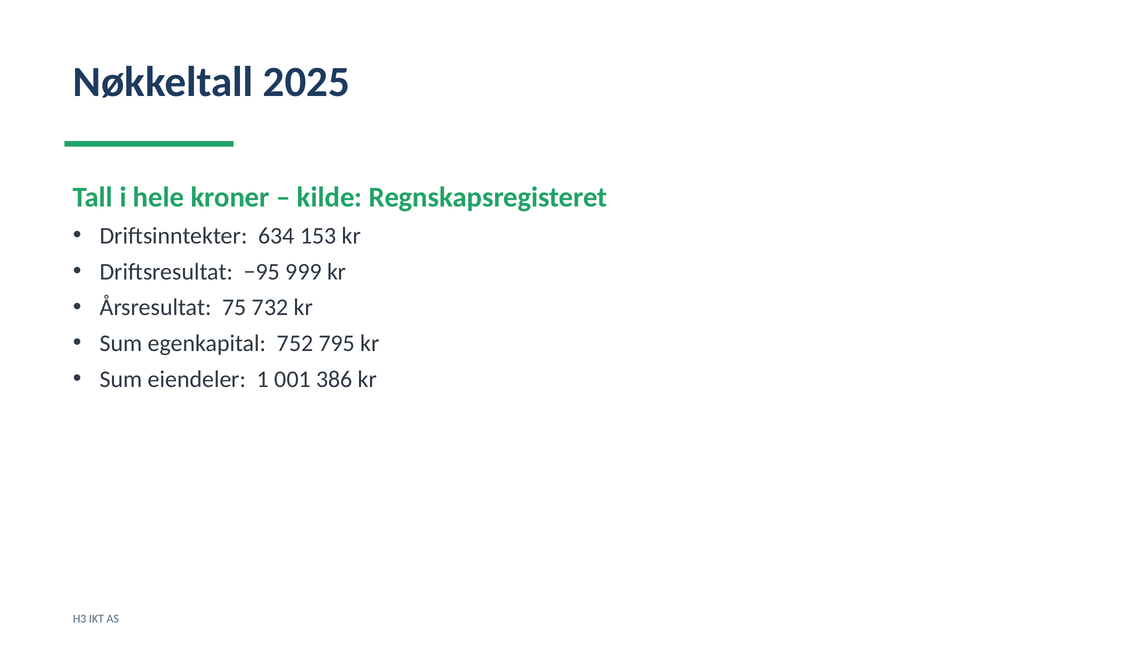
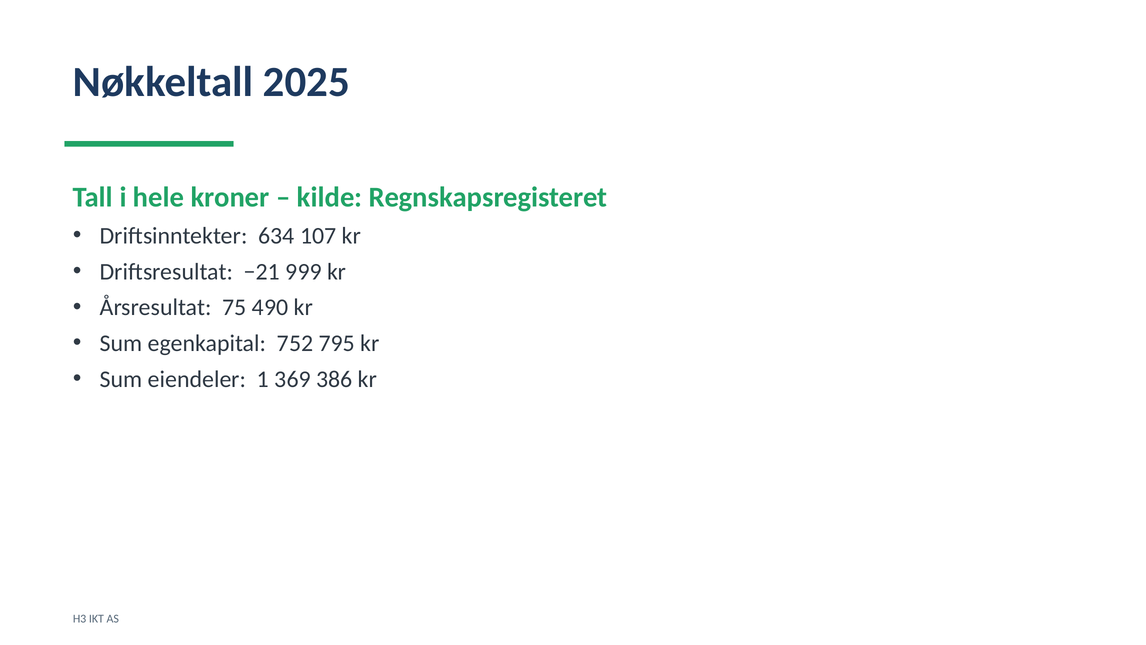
153: 153 -> 107
−95: −95 -> −21
732: 732 -> 490
001: 001 -> 369
